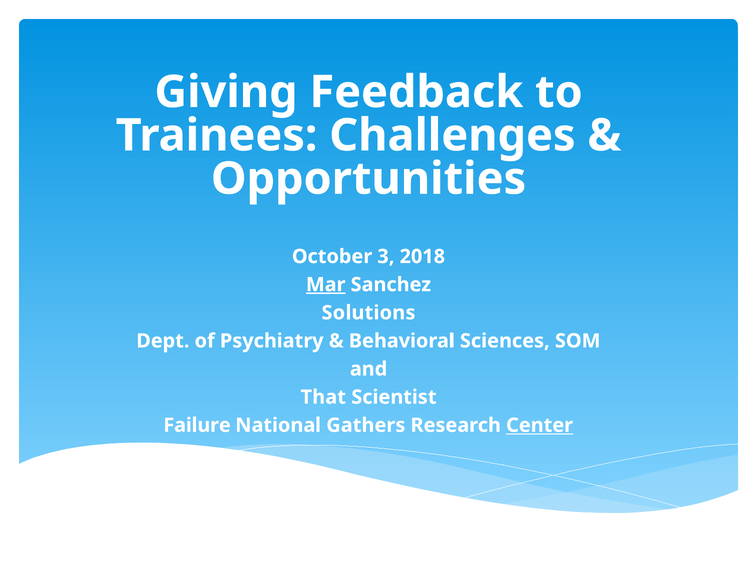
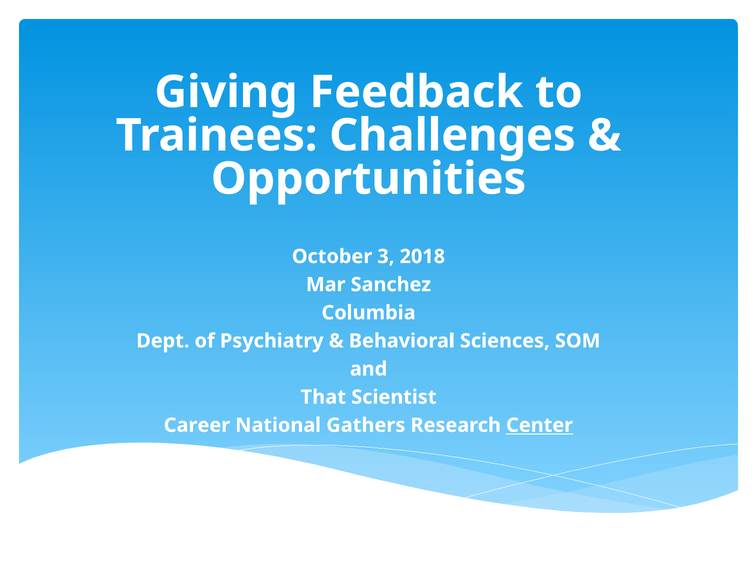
Mar underline: present -> none
Solutions: Solutions -> Columbia
Failure: Failure -> Career
